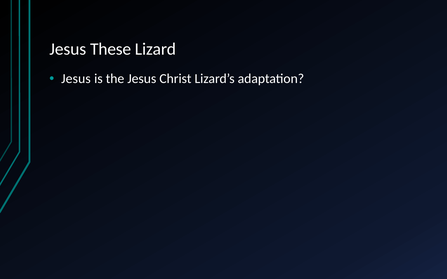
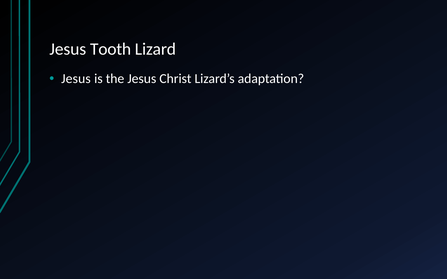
These: These -> Tooth
